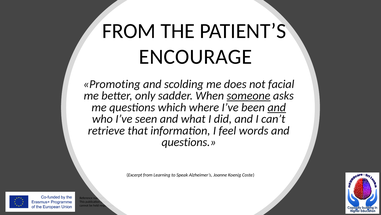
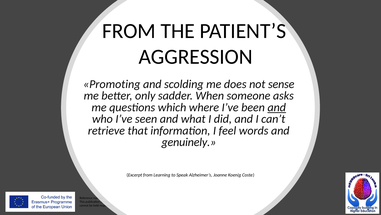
ENCOURAGE: ENCOURAGE -> AGGRESSION
facial: facial -> sense
someone underline: present -> none
questions at (189, 142): questions -> genuinely
